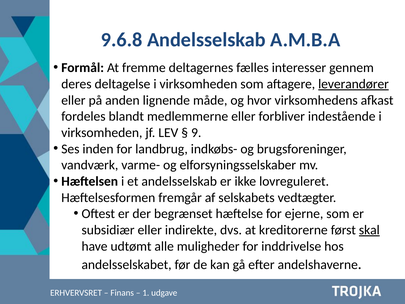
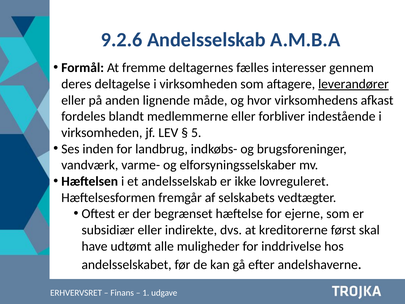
9.6.8: 9.6.8 -> 9.2.6
9: 9 -> 5
skal underline: present -> none
